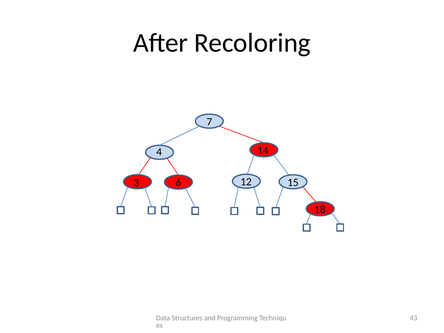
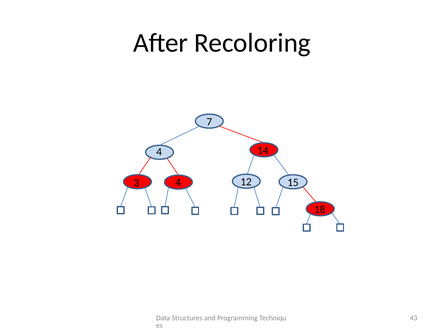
3 6: 6 -> 4
